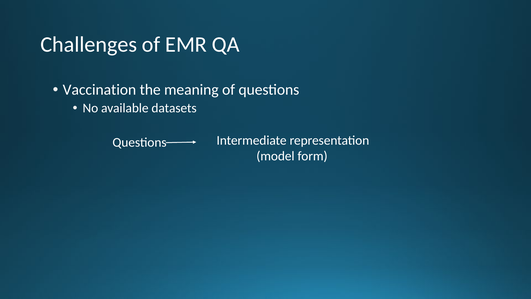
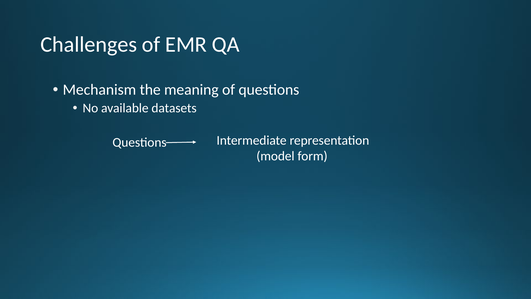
Vaccination: Vaccination -> Mechanism
